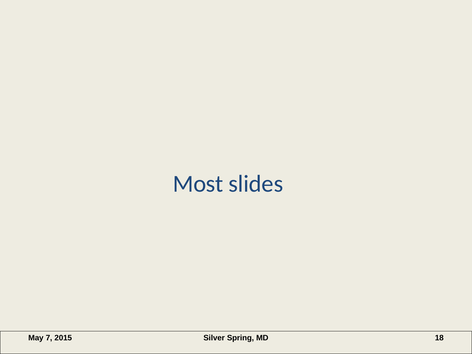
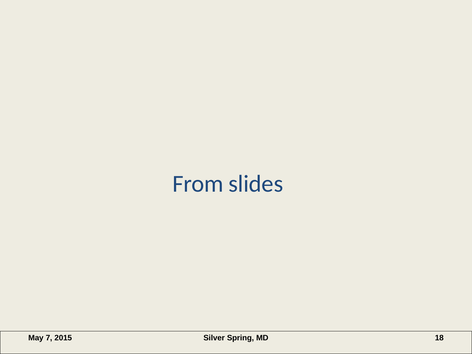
Most: Most -> From
